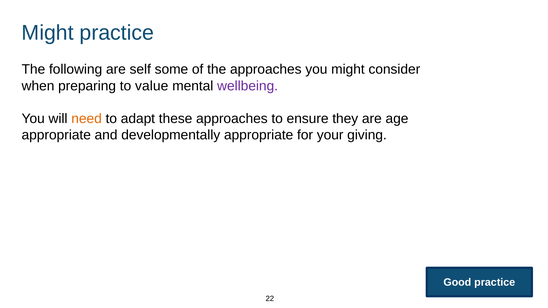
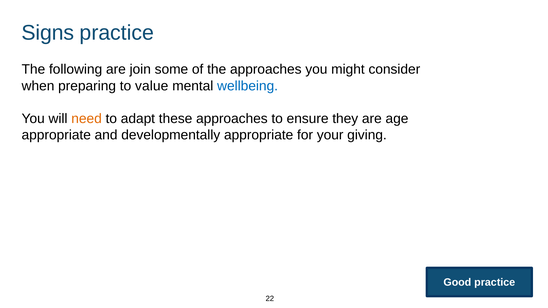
Might at (48, 33): Might -> Signs
self: self -> join
wellbeing colour: purple -> blue
